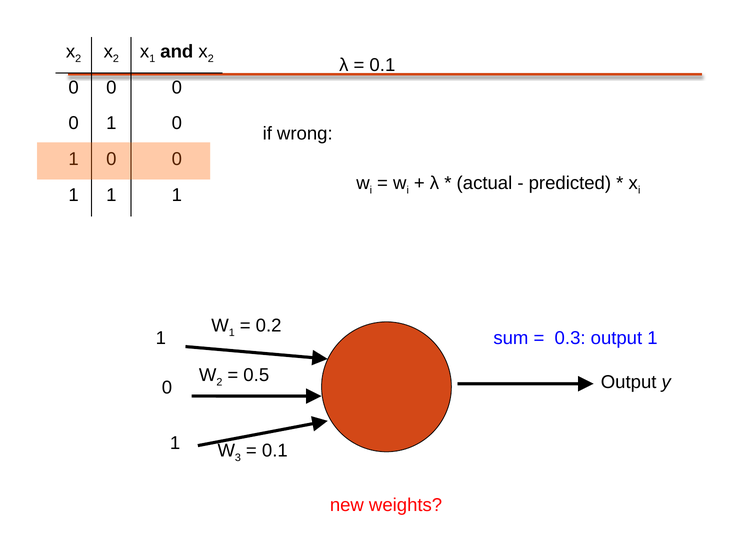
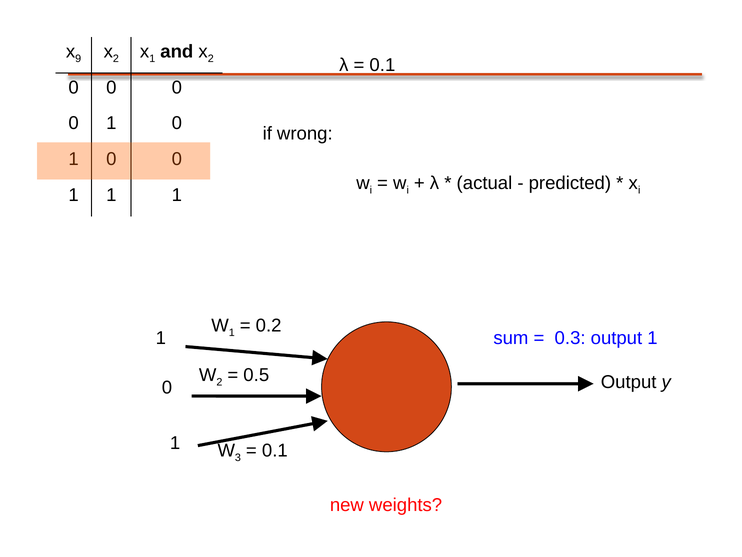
2 at (78, 59): 2 -> 9
